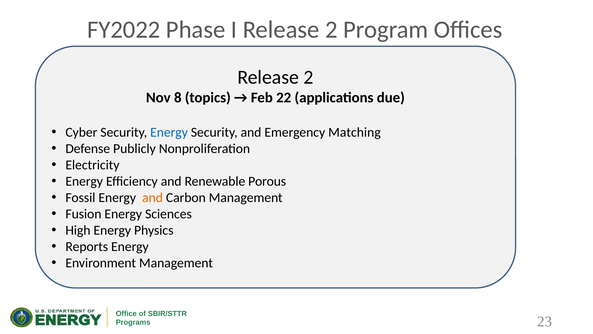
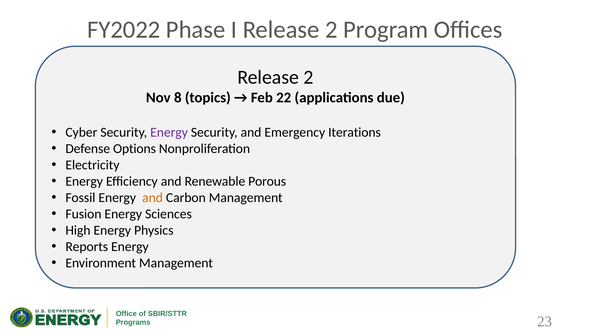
Energy at (169, 132) colour: blue -> purple
Matching: Matching -> Iterations
Publicly: Publicly -> Options
